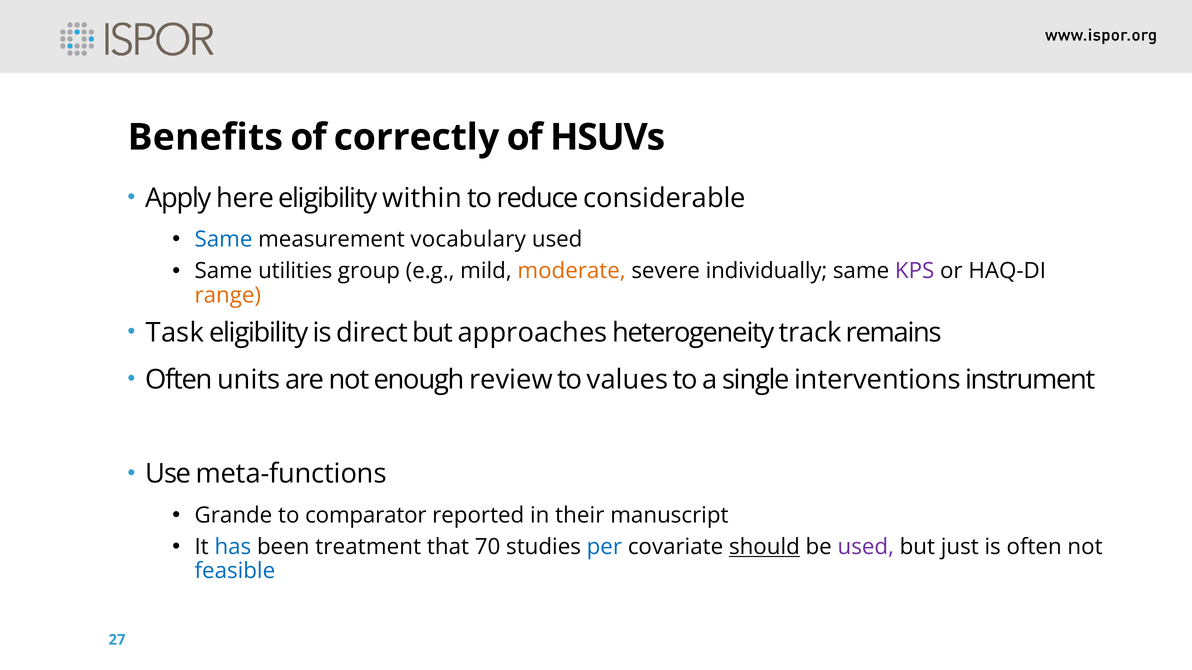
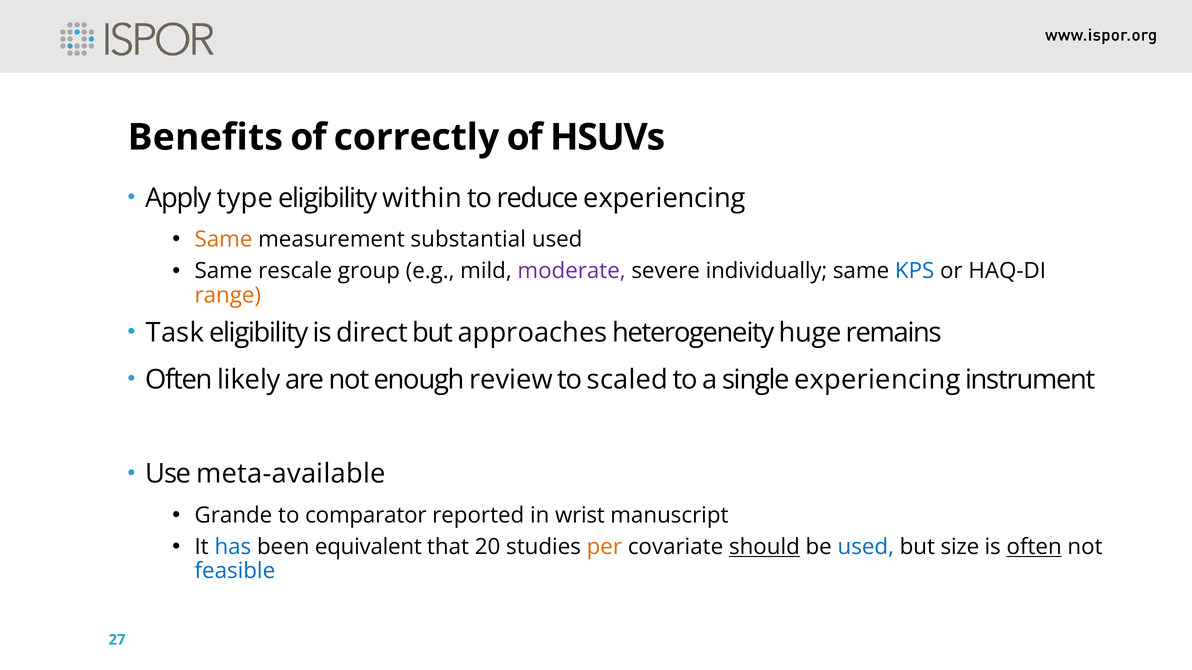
here: here -> type
reduce considerable: considerable -> experiencing
Same at (224, 240) colour: blue -> orange
vocabulary: vocabulary -> substantial
utilities: utilities -> rescale
moderate colour: orange -> purple
KPS colour: purple -> blue
track: track -> huge
units: units -> likely
values: values -> scaled
single interventions: interventions -> experiencing
meta-functions: meta-functions -> meta-available
their: their -> wrist
treatment: treatment -> equivalent
70: 70 -> 20
per colour: blue -> orange
used at (866, 547) colour: purple -> blue
just: just -> size
often at (1034, 547) underline: none -> present
